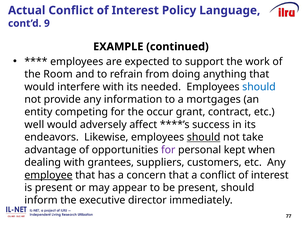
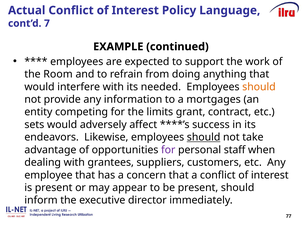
9: 9 -> 7
should at (259, 87) colour: blue -> orange
occur: occur -> limits
well: well -> sets
kept: kept -> staff
employee underline: present -> none
